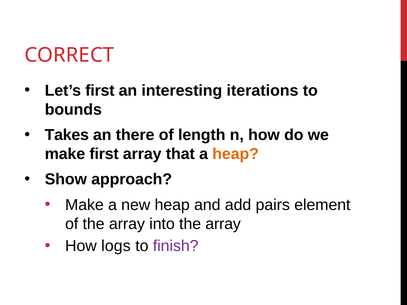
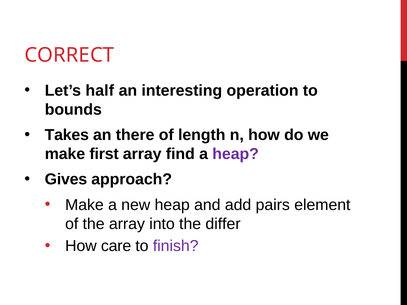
Let’s first: first -> half
iterations: iterations -> operation
that: that -> find
heap at (236, 154) colour: orange -> purple
Show: Show -> Gives
into the array: array -> differ
logs: logs -> care
